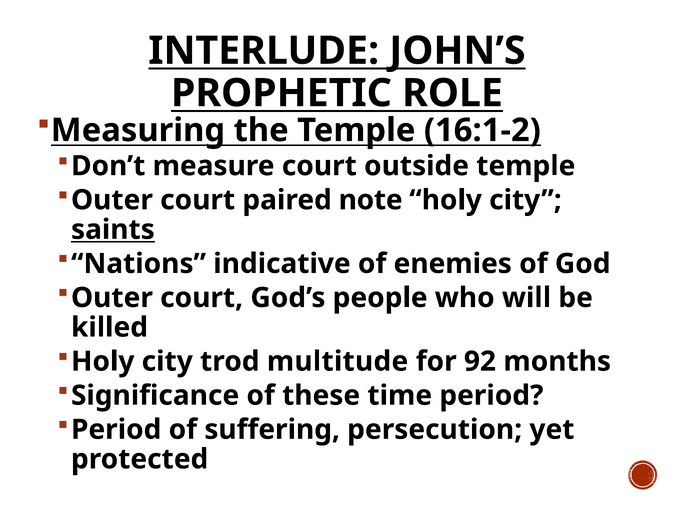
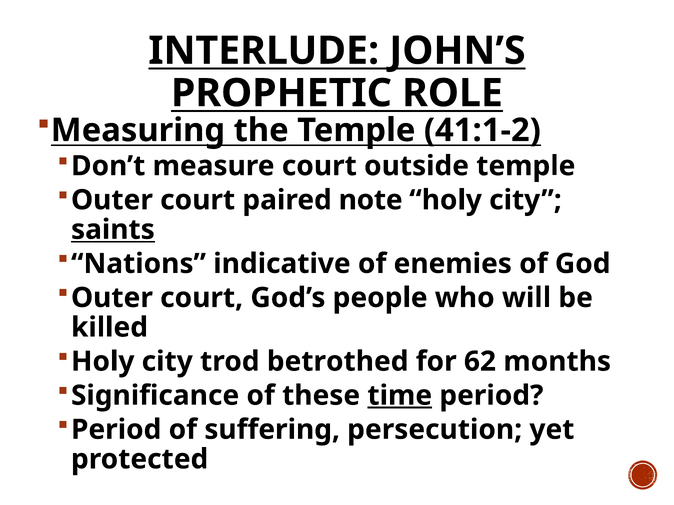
16:1-2: 16:1-2 -> 41:1-2
multitude: multitude -> betrothed
92: 92 -> 62
time underline: none -> present
